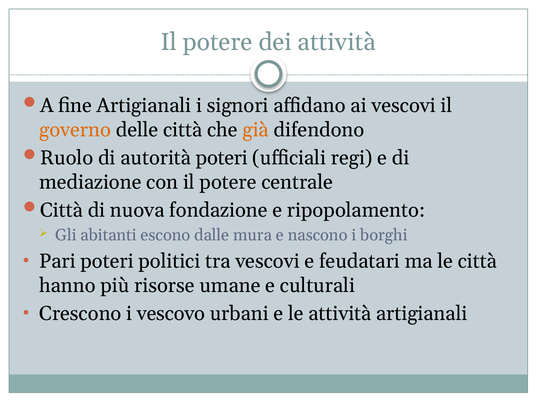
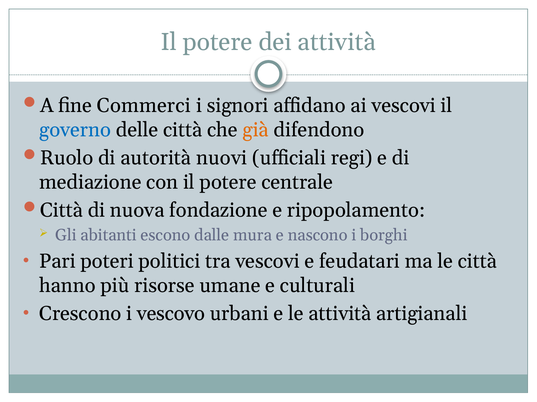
fine Artigianali: Artigianali -> Commerci
governo colour: orange -> blue
autorità poteri: poteri -> nuovi
